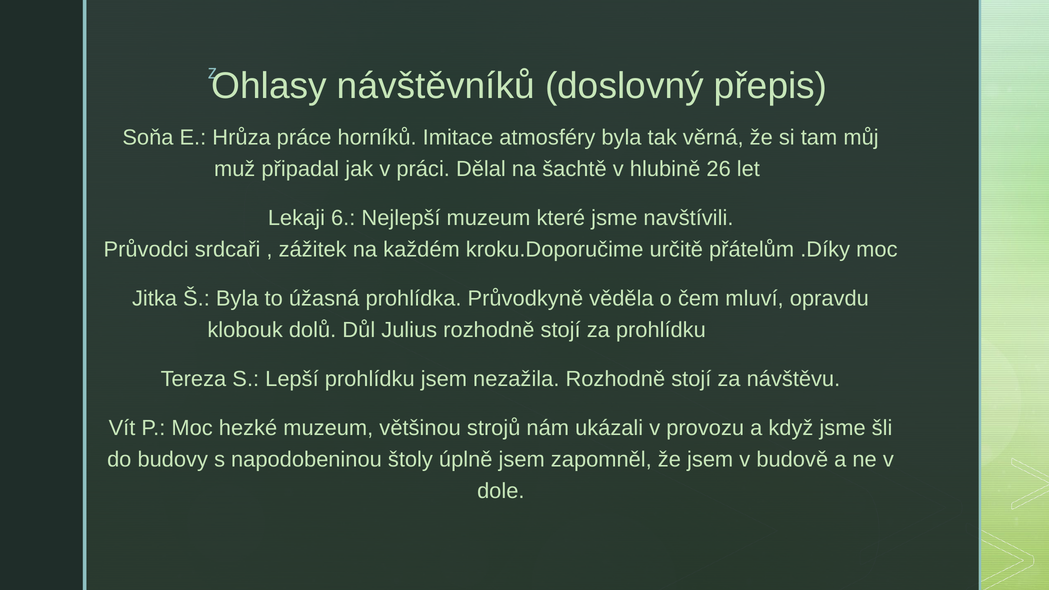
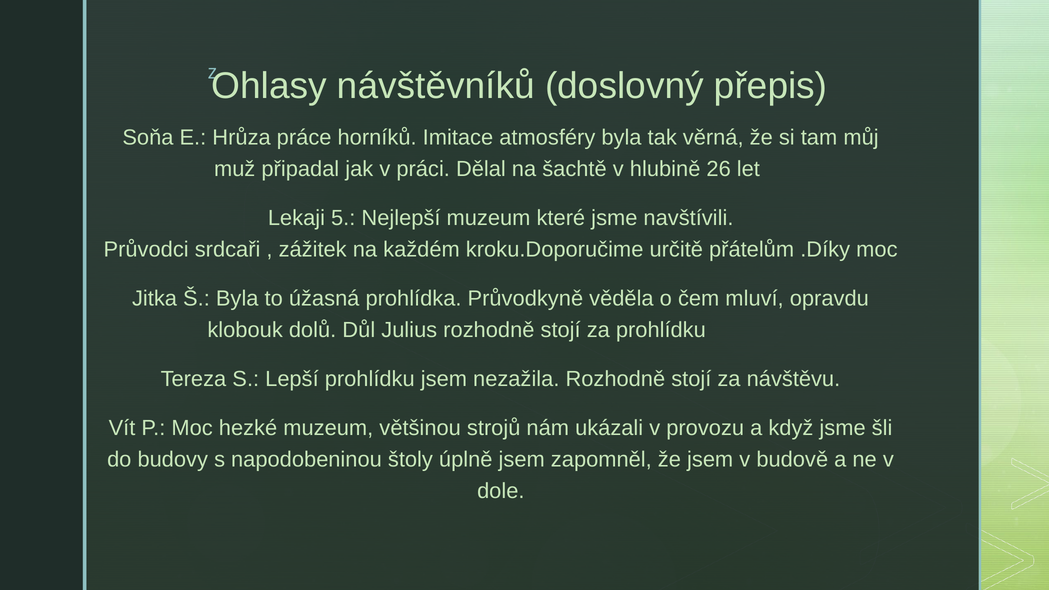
6: 6 -> 5
